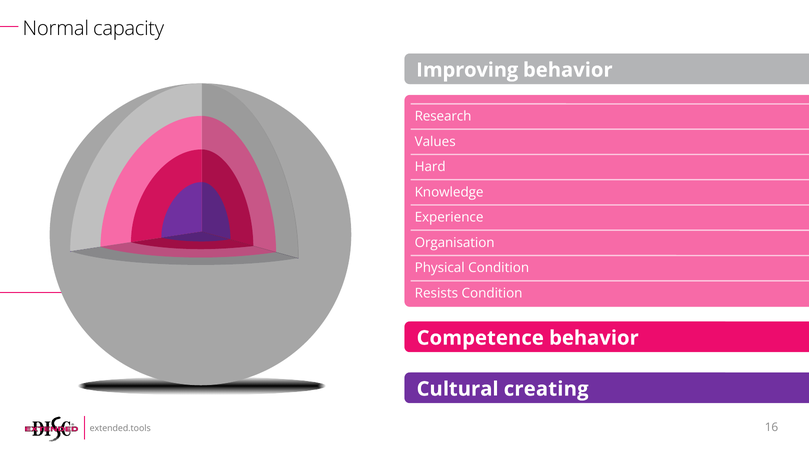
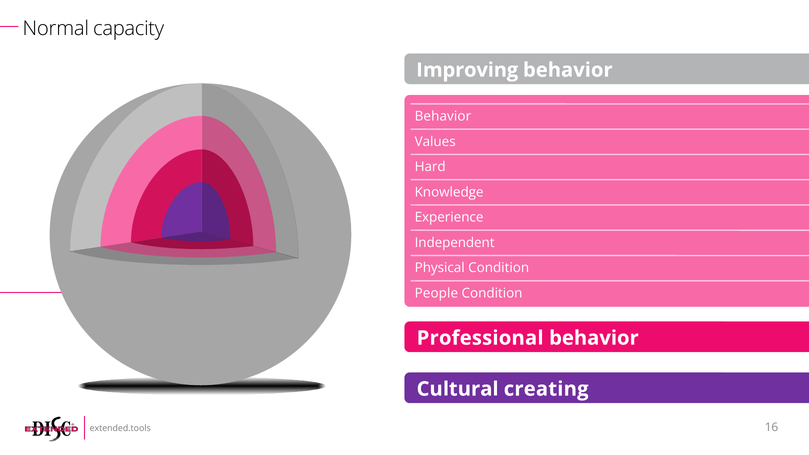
Research at (443, 116): Research -> Behavior
Organisation: Organisation -> Independent
Resists: Resists -> People
Competence: Competence -> Professional
